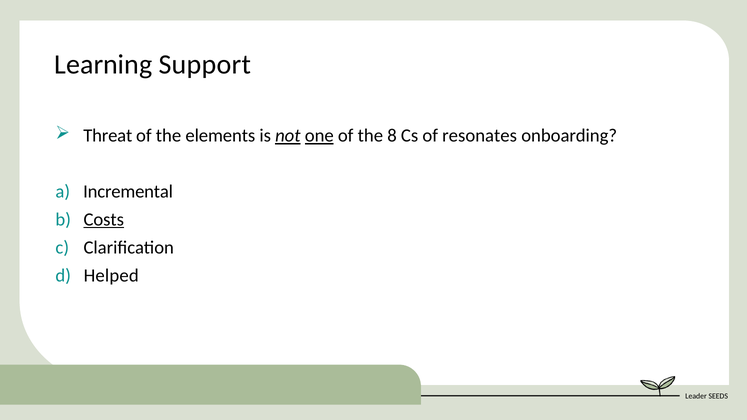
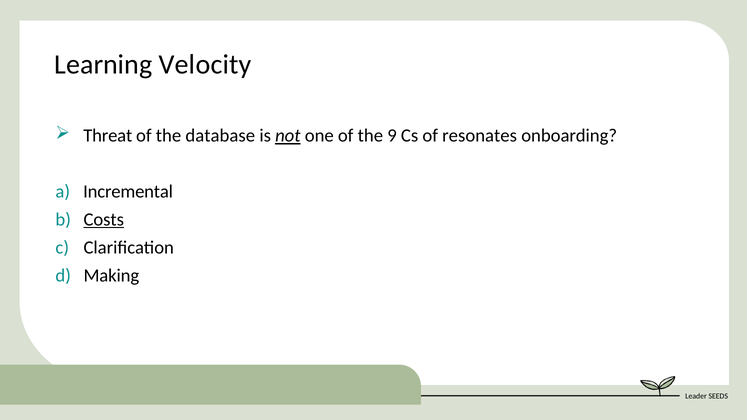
Support: Support -> Velocity
elements: elements -> database
one underline: present -> none
8: 8 -> 9
Helped: Helped -> Making
